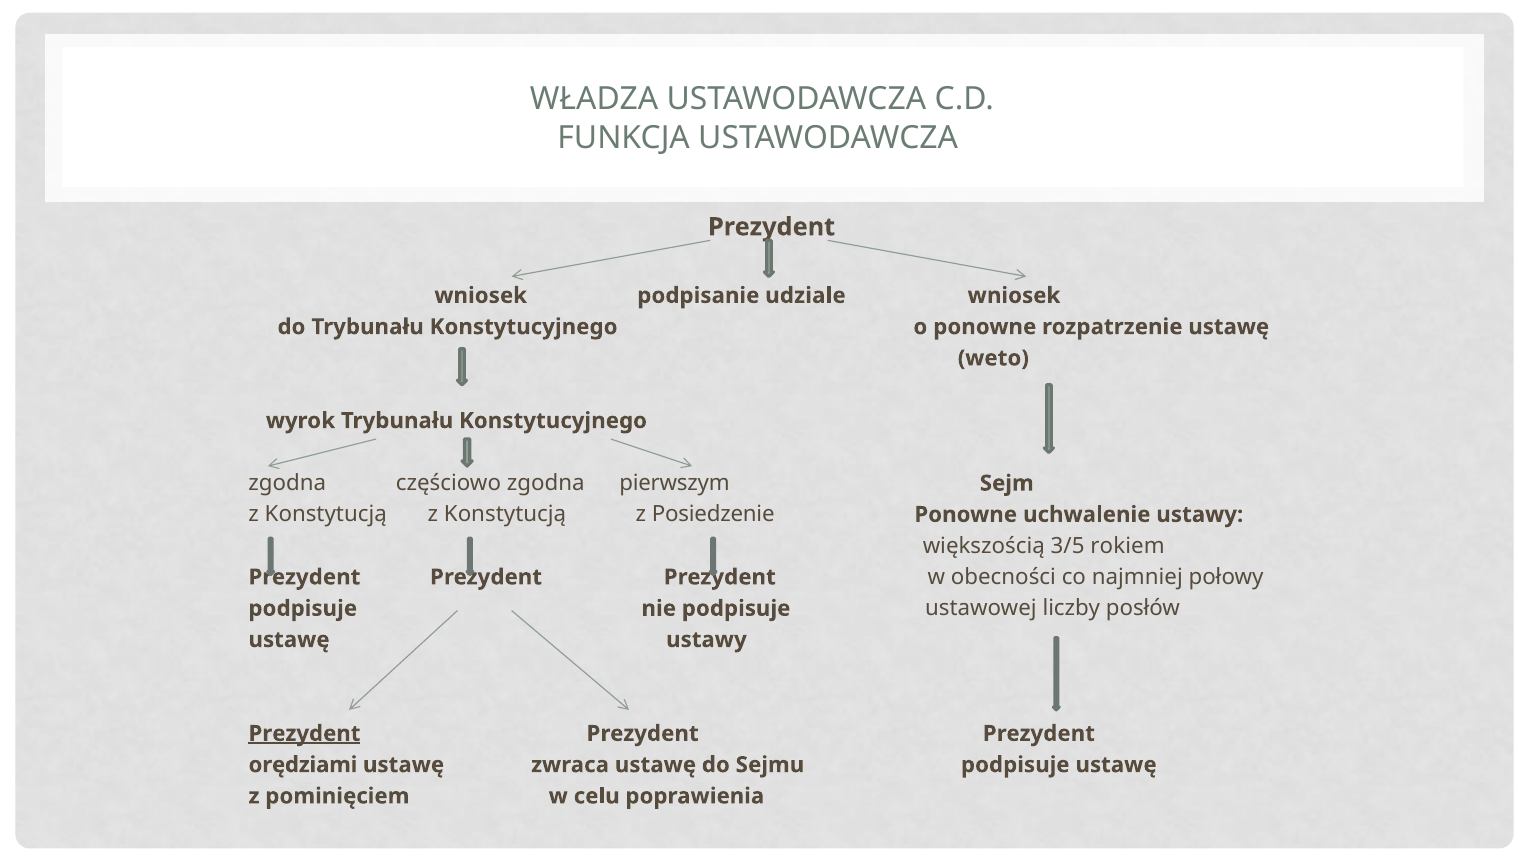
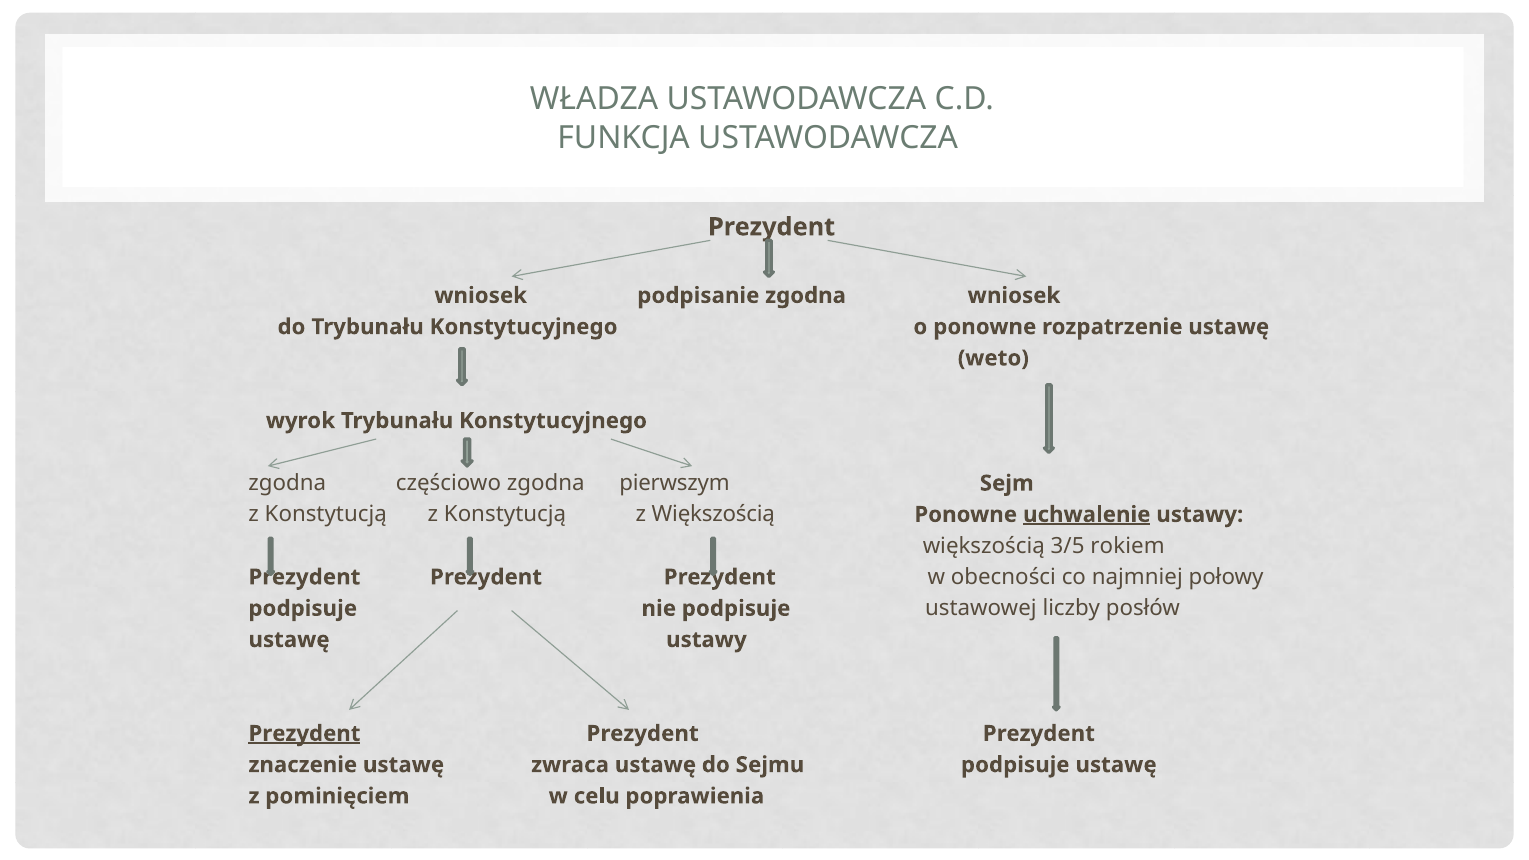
podpisanie udziale: udziale -> zgodna
z Posiedzenie: Posiedzenie -> Większością
uchwalenie underline: none -> present
orędziami: orędziami -> znaczenie
